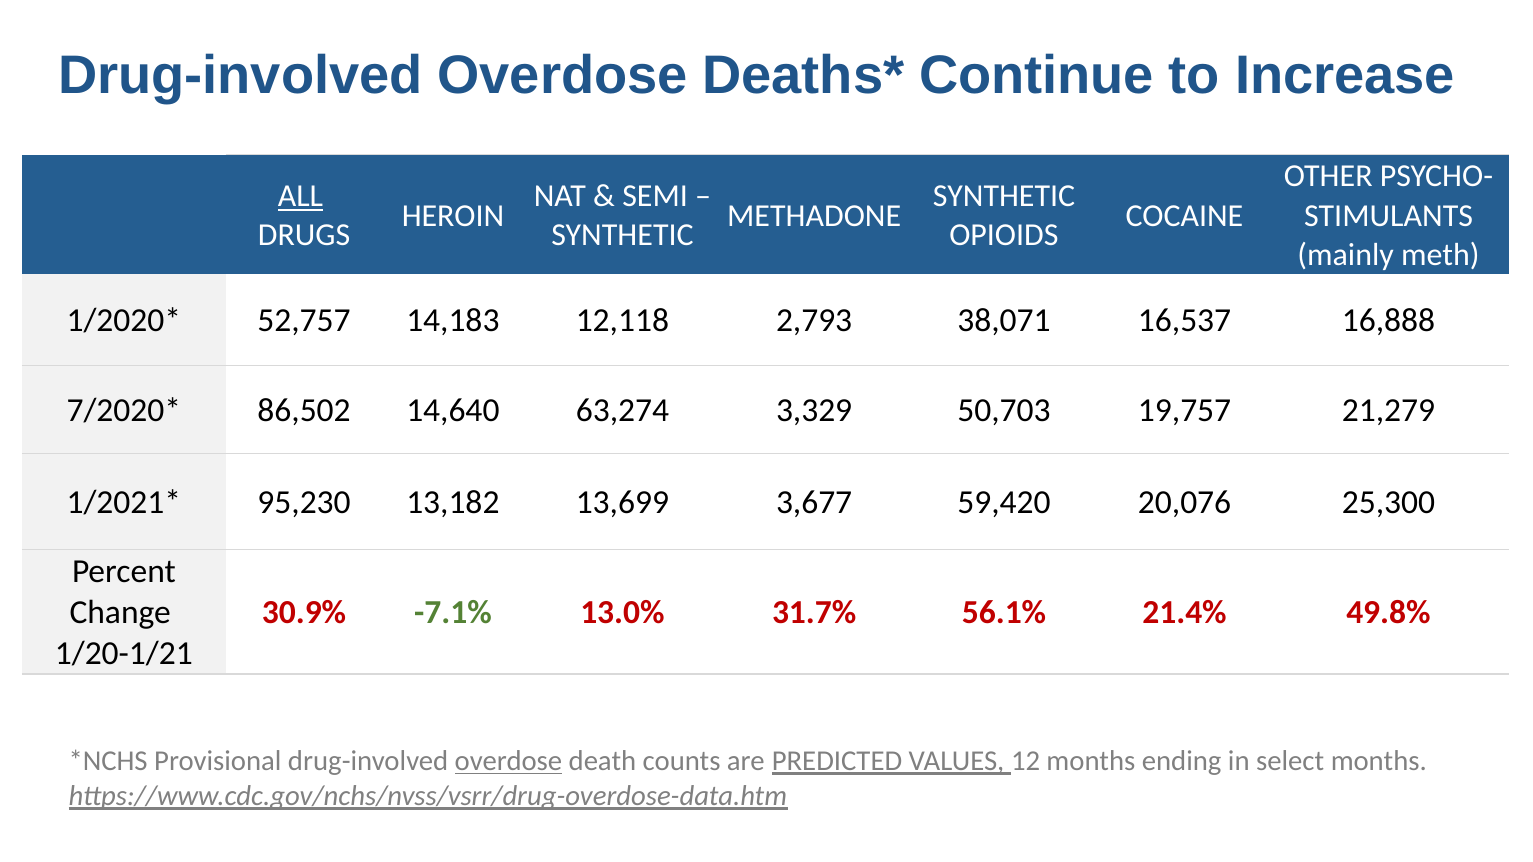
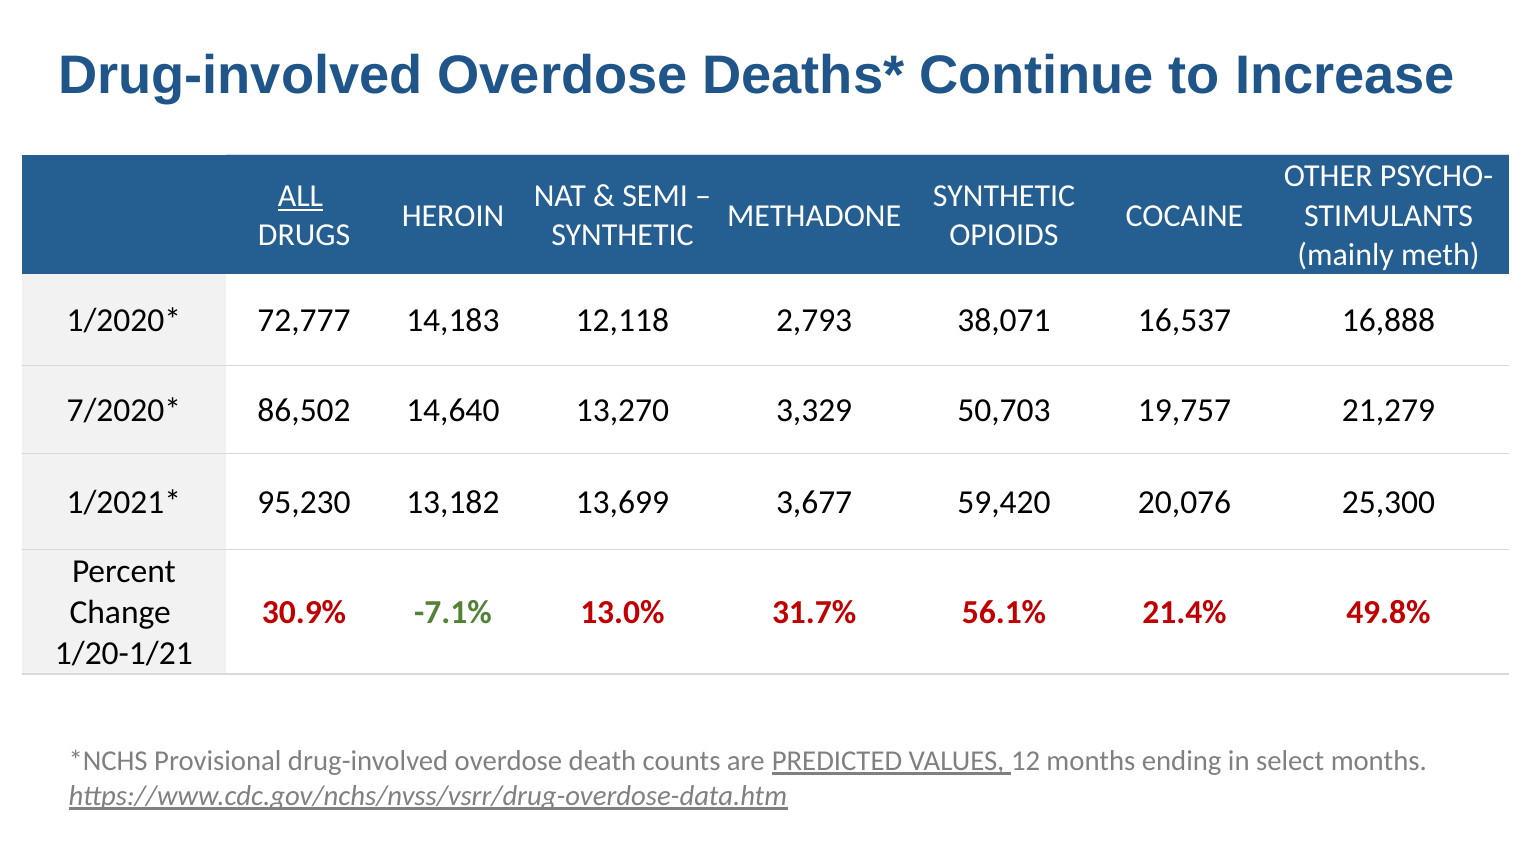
52,757: 52,757 -> 72,777
63,274: 63,274 -> 13,270
overdose at (508, 761) underline: present -> none
